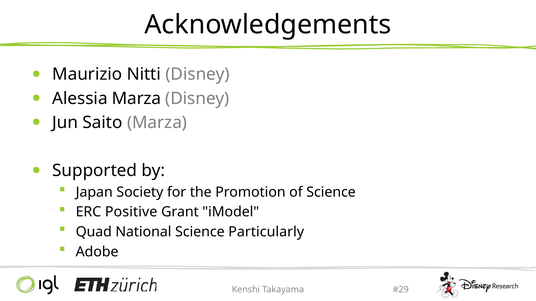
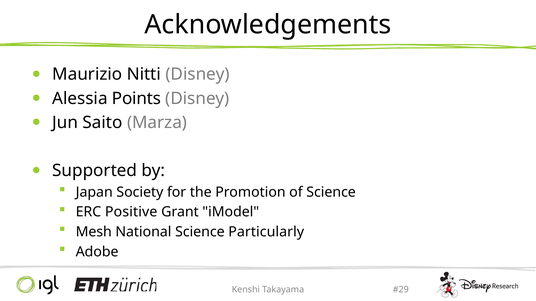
Alessia Marza: Marza -> Points
Quad: Quad -> Mesh
